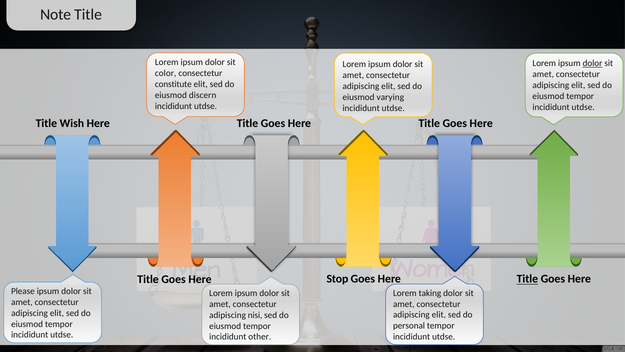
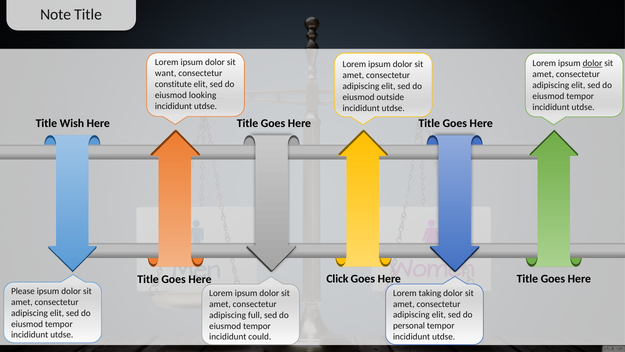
color: color -> want
discern: discern -> looking
varying: varying -> outside
Stop: Stop -> Click
Title at (527, 279) underline: present -> none
nisi: nisi -> full
other: other -> could
